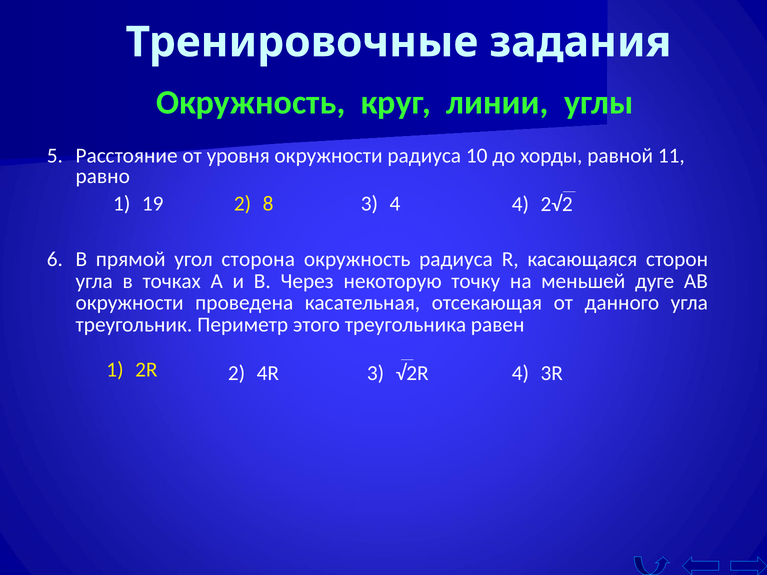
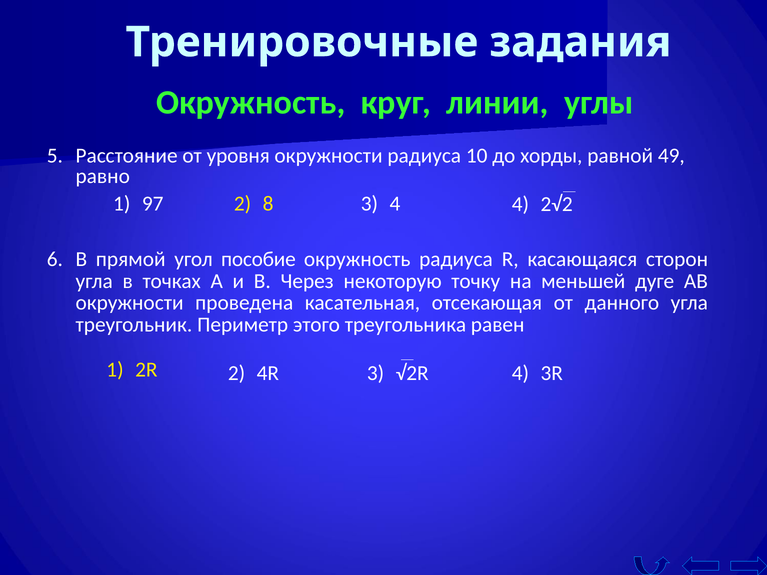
11: 11 -> 49
19: 19 -> 97
сторона: сторона -> пособие
